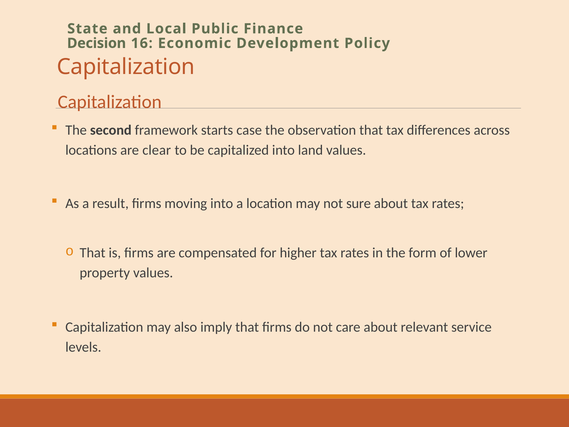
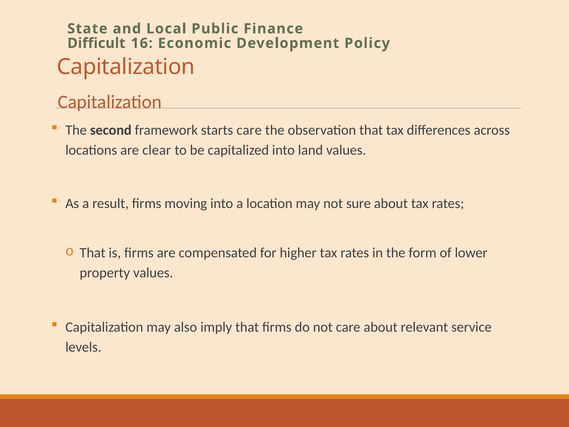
Decision: Decision -> Difficult
starts case: case -> care
